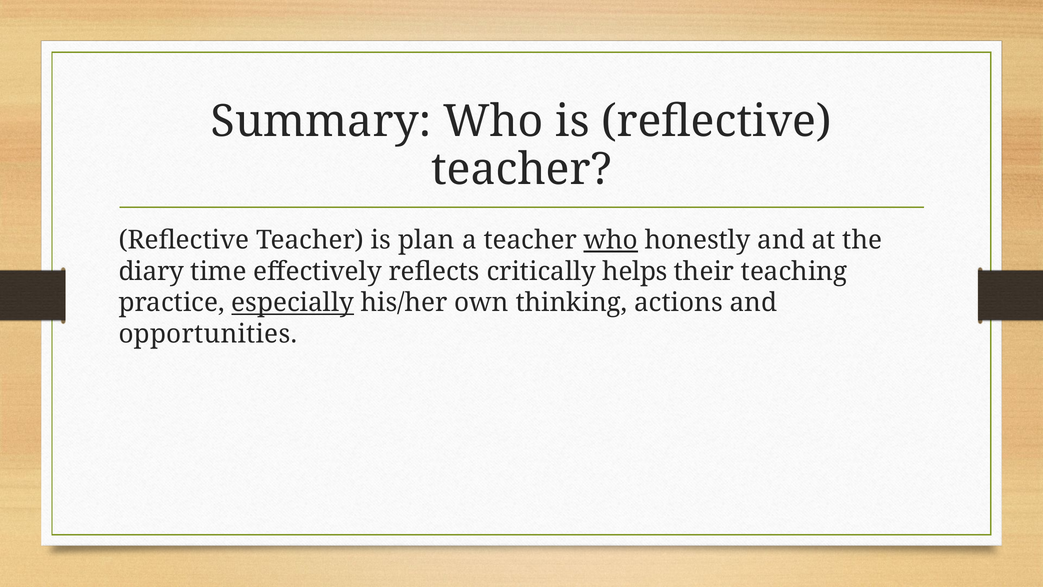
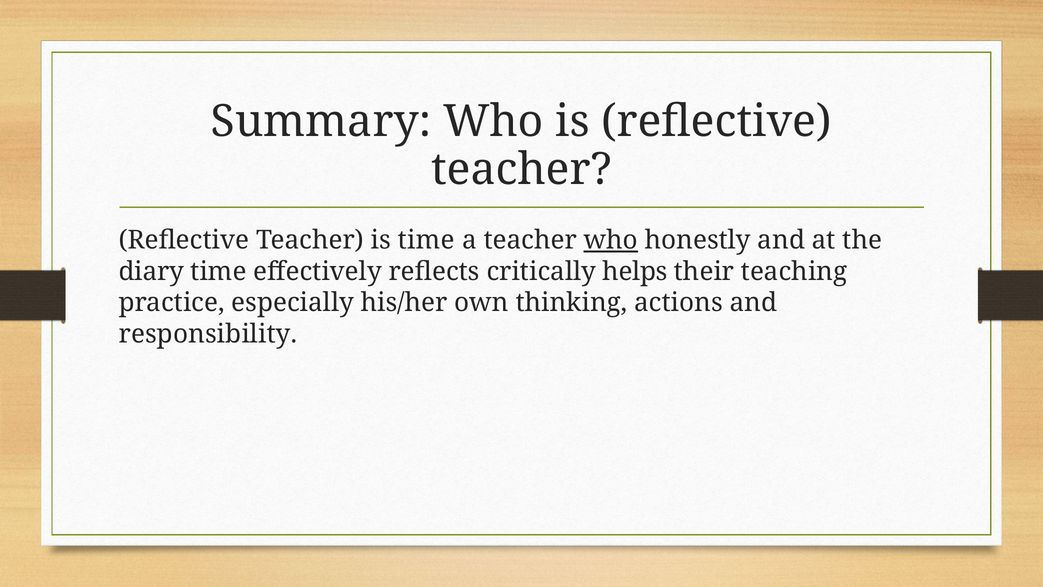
is plan: plan -> time
especially underline: present -> none
opportunities: opportunities -> responsibility
